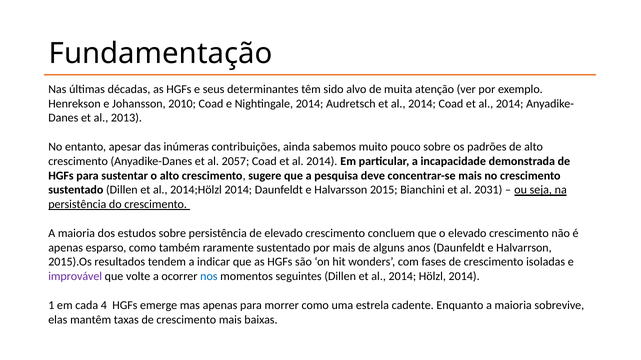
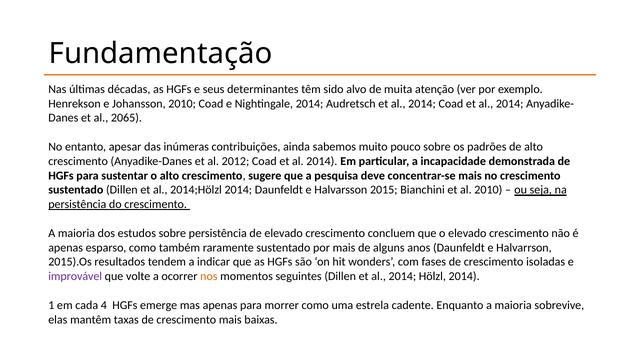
2013: 2013 -> 2065
2057: 2057 -> 2012
al 2031: 2031 -> 2010
nos colour: blue -> orange
